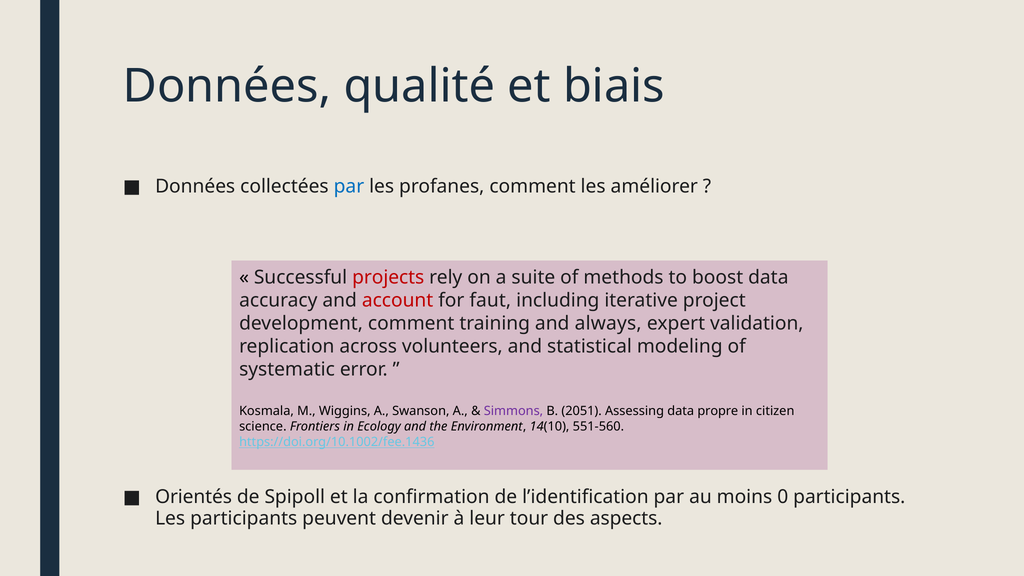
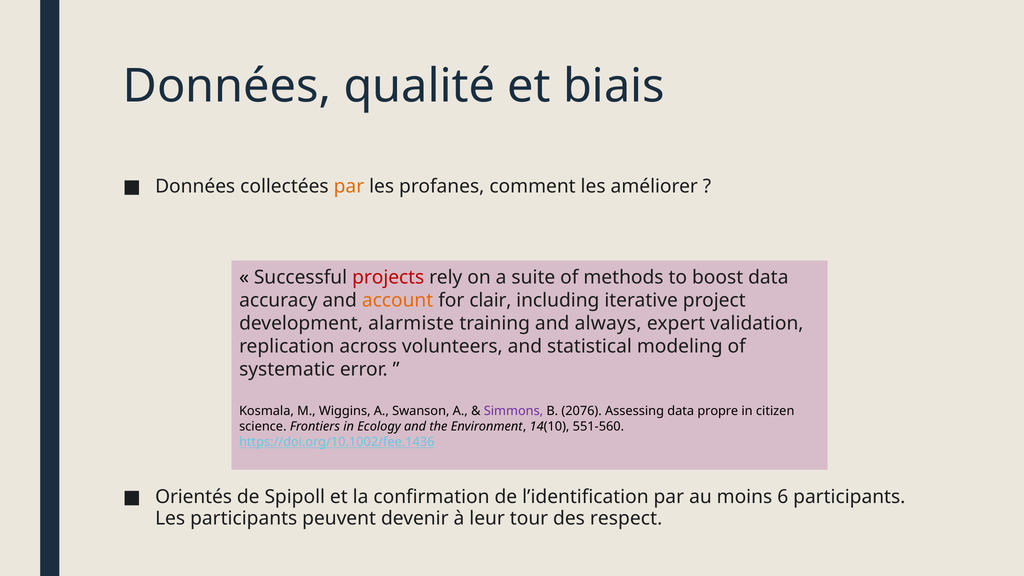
par at (349, 187) colour: blue -> orange
account colour: red -> orange
faut: faut -> clair
development comment: comment -> alarmiste
2051: 2051 -> 2076
0: 0 -> 6
aspects: aspects -> respect
